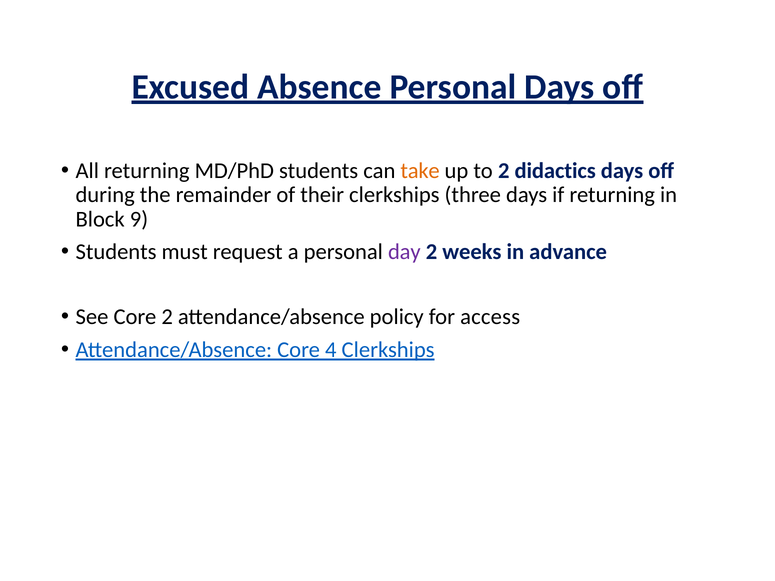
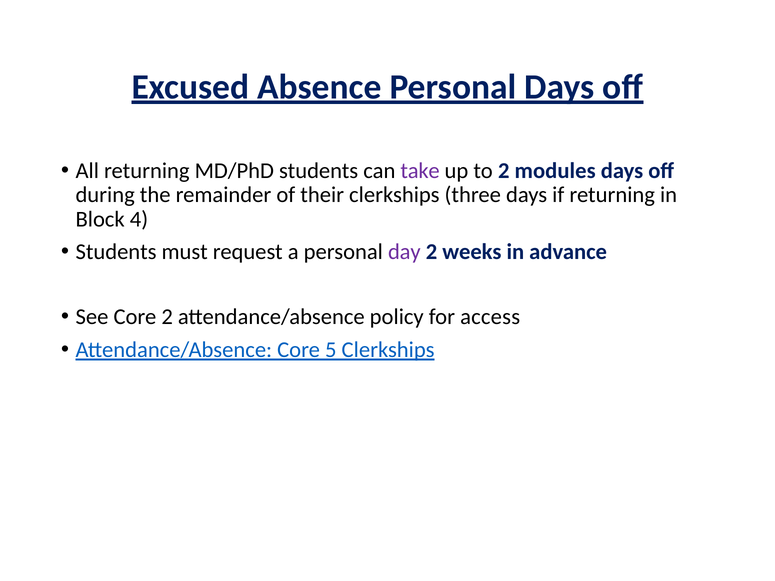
take colour: orange -> purple
didactics: didactics -> modules
9: 9 -> 4
4: 4 -> 5
